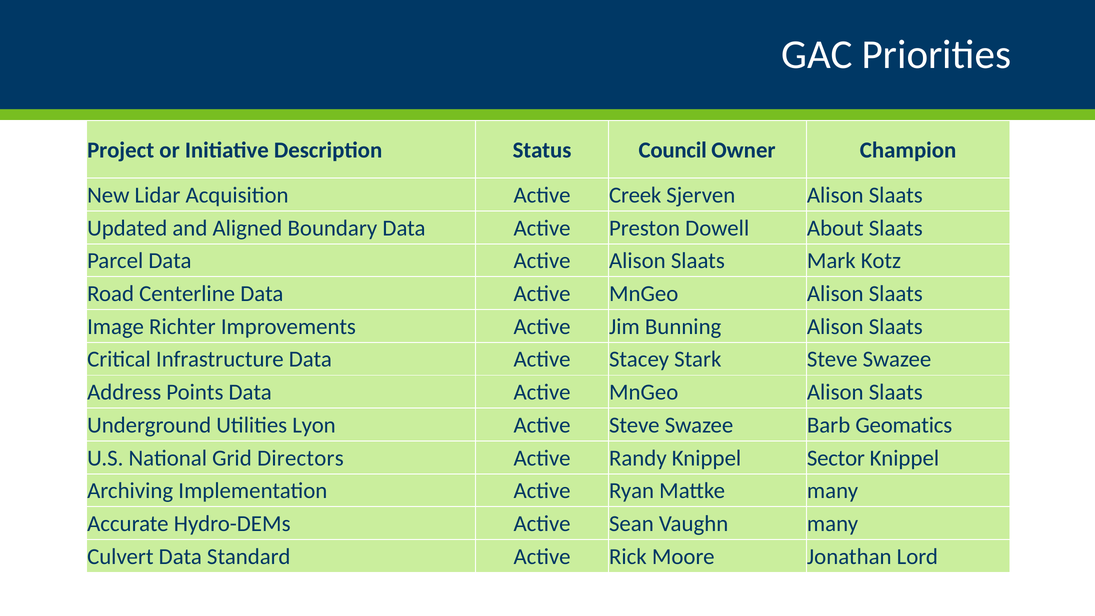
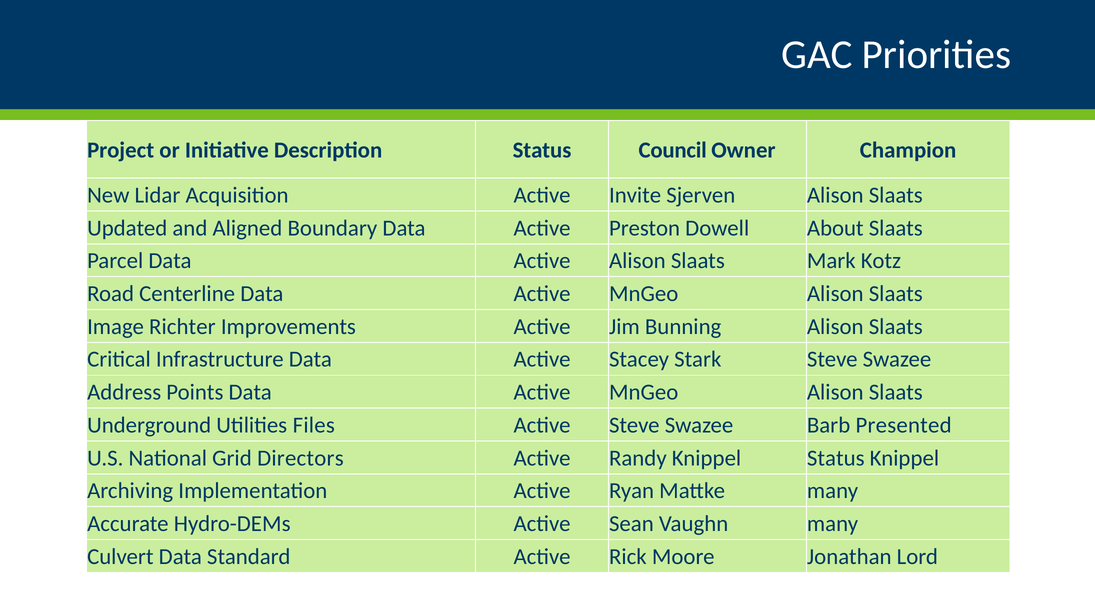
Creek: Creek -> Invite
Lyon: Lyon -> Files
Geomatics: Geomatics -> Presented
Knippel Sector: Sector -> Status
